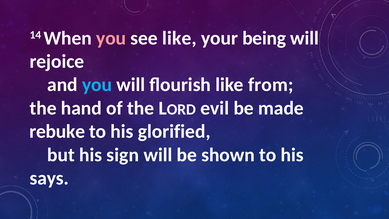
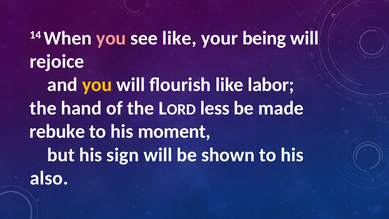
you at (97, 85) colour: light blue -> yellow
from: from -> labor
evil: evil -> less
glorified: glorified -> moment
says: says -> also
